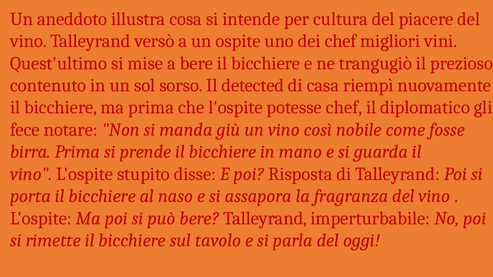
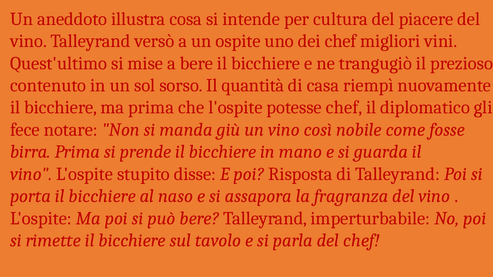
detected: detected -> quantità
del oggi: oggi -> chef
